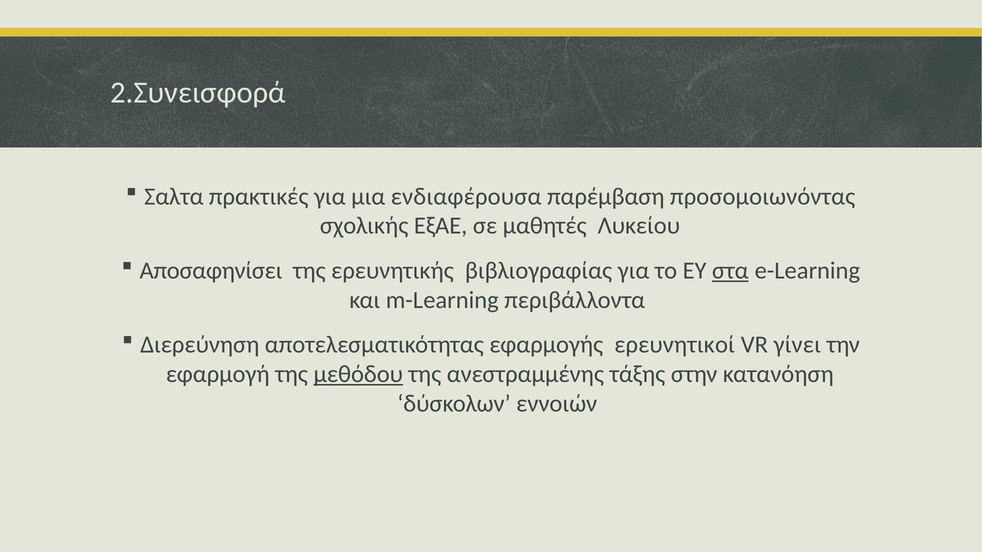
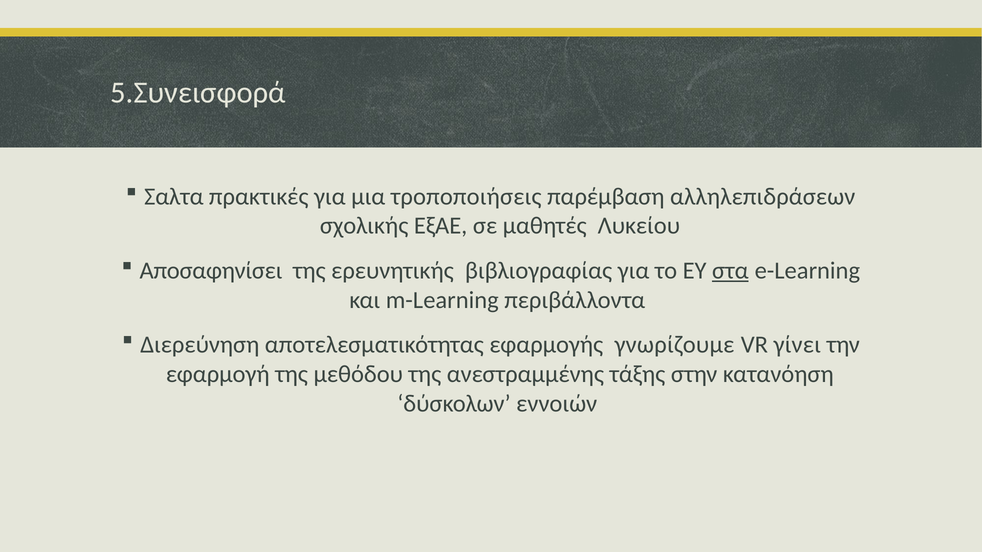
2.Συνεισφορά: 2.Συνεισφορά -> 5.Συνεισφορά
ενδιαφέρουσα: ενδιαφέρουσα -> τροποποιήσεις
προσομοιωνόντας: προσομοιωνόντας -> αλληλεπιδράσεων
ερευνητικοί: ερευνητικοί -> γνωρίζουμε
μεθόδου underline: present -> none
